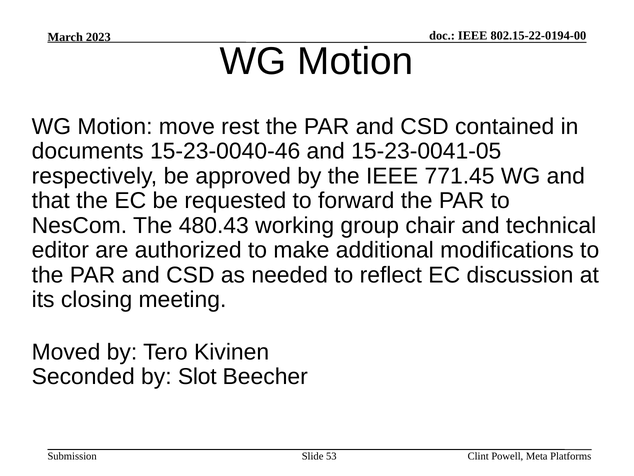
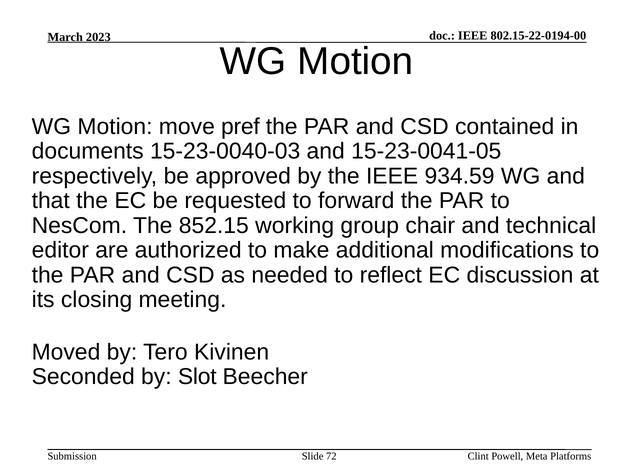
rest: rest -> pref
15-23-0040-46: 15-23-0040-46 -> 15-23-0040-03
771.45: 771.45 -> 934.59
480.43: 480.43 -> 852.15
53: 53 -> 72
